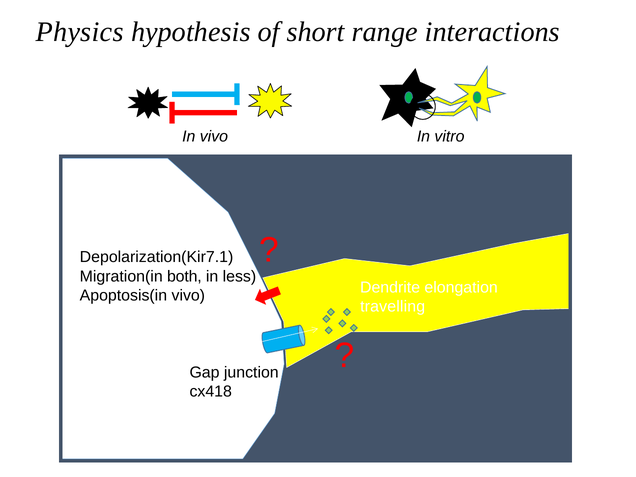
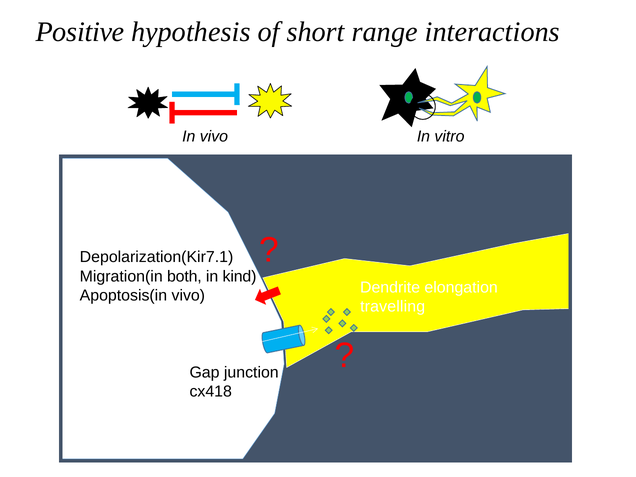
Physics: Physics -> Positive
less: less -> kind
